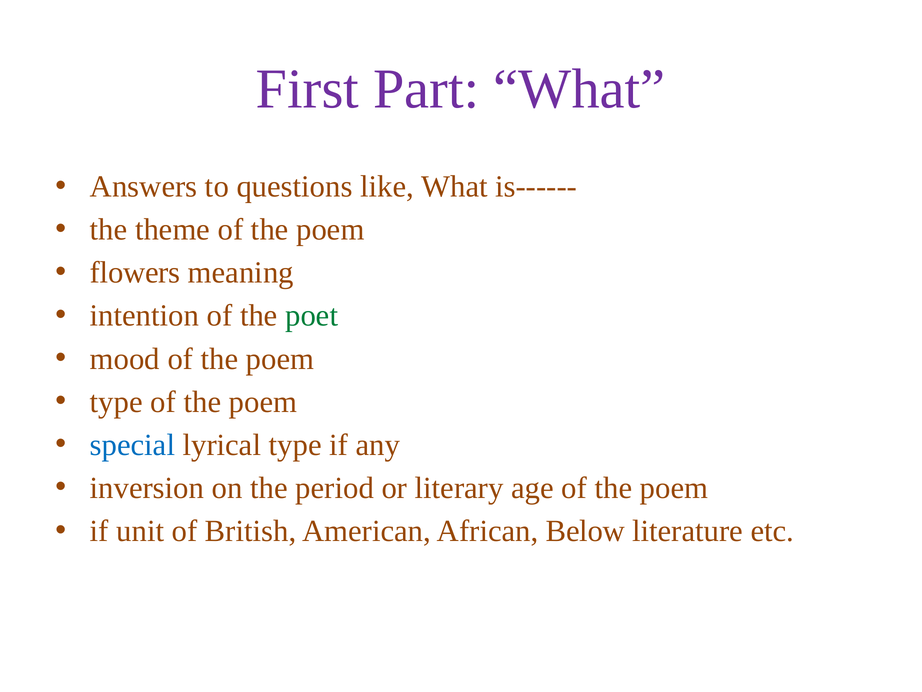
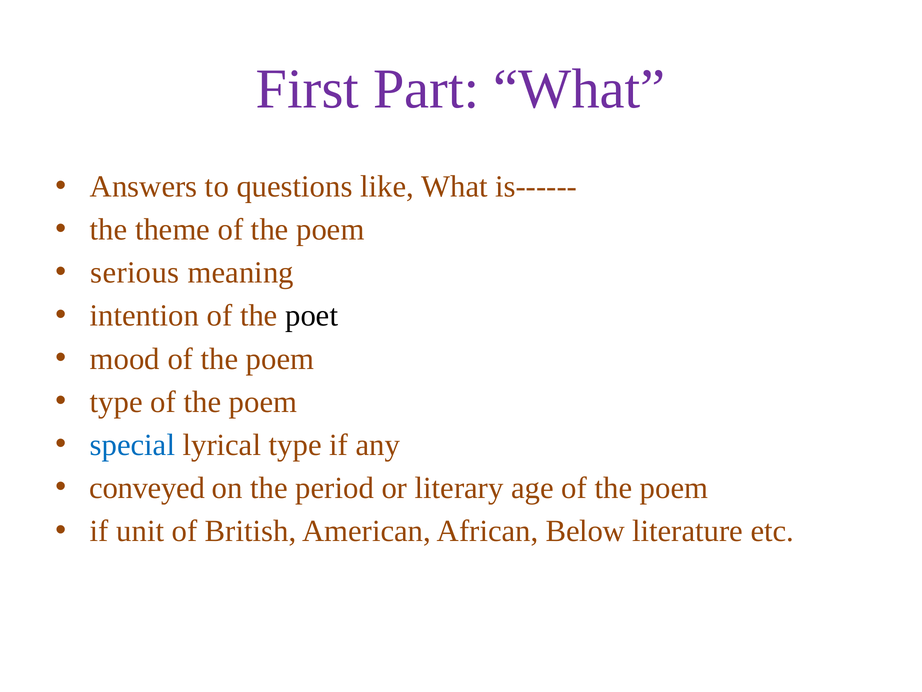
flowers: flowers -> serious
poet colour: green -> black
inversion: inversion -> conveyed
